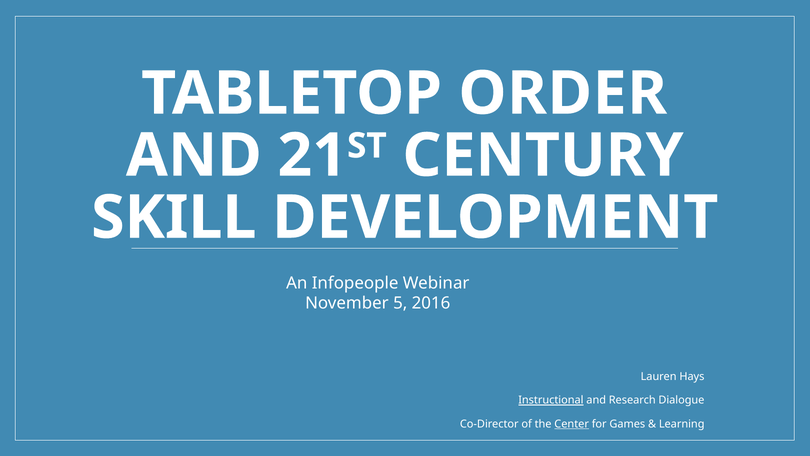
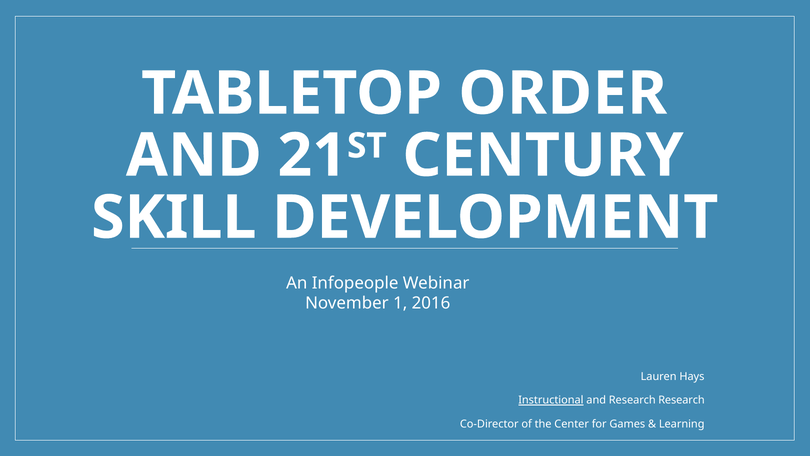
5: 5 -> 1
Research Dialogue: Dialogue -> Research
Center underline: present -> none
